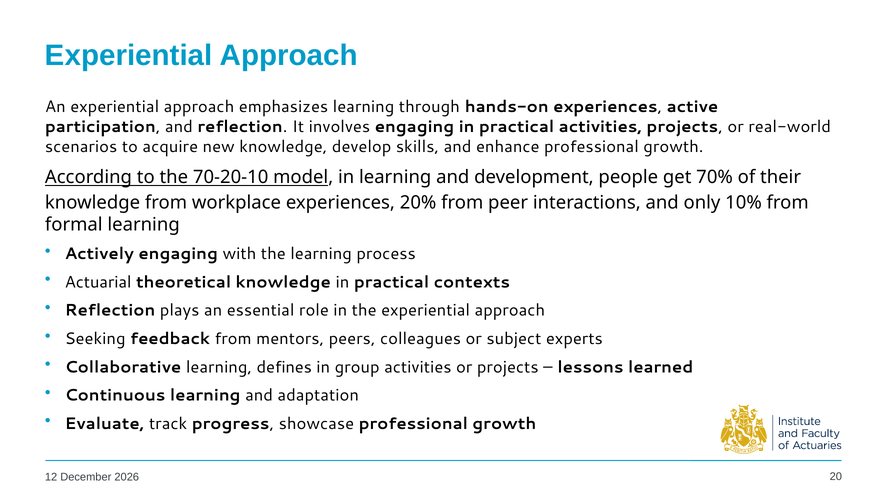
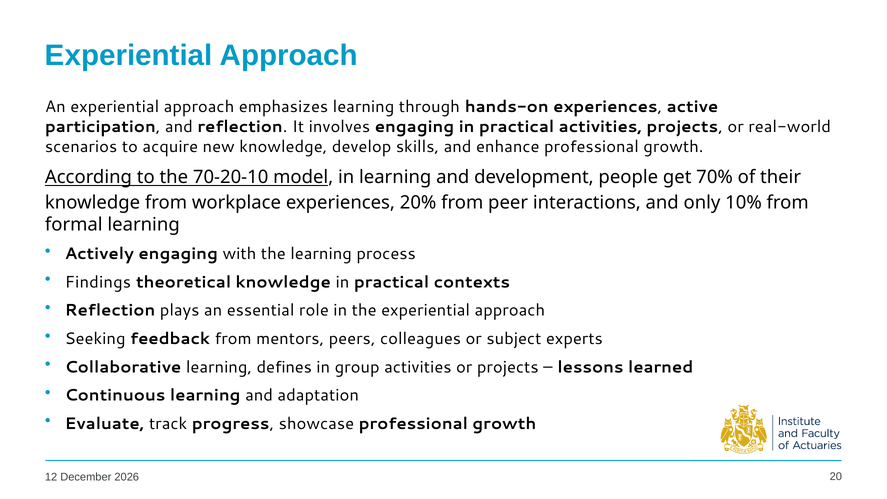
Actuarial: Actuarial -> Findings
